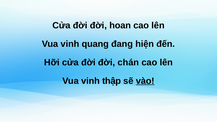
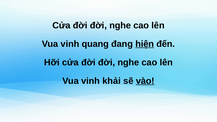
hoan at (120, 25): hoan -> nghe
hiện underline: none -> present
chán at (128, 62): chán -> nghe
thập: thập -> khải
